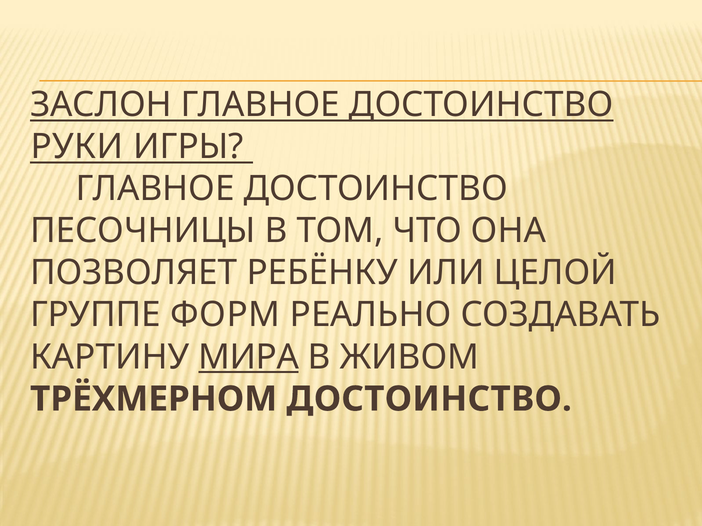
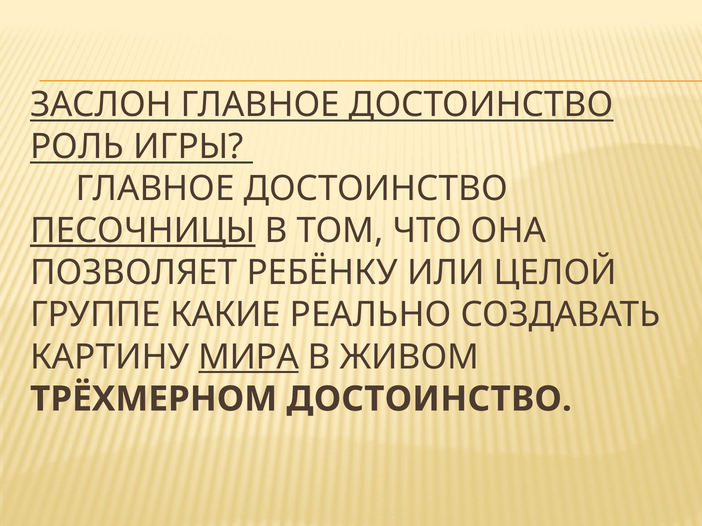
РУКИ: РУКИ -> РОЛЬ
ПЕСОЧНИЦЫ underline: none -> present
ФОРМ: ФОРМ -> КАКИЕ
